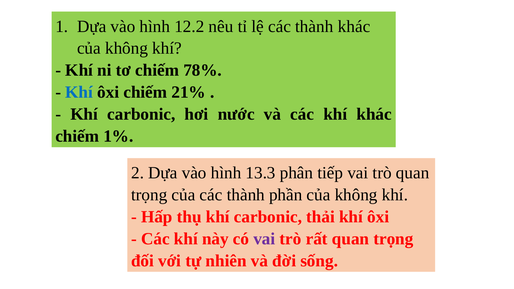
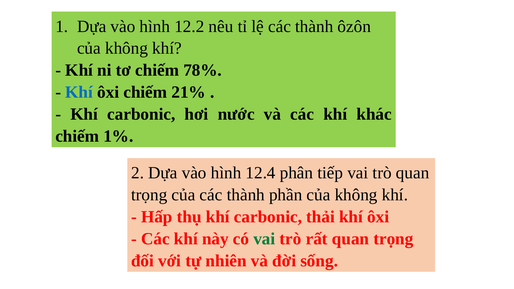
thành khác: khác -> ôzôn
13.3: 13.3 -> 12.4
vai at (264, 239) colour: purple -> green
